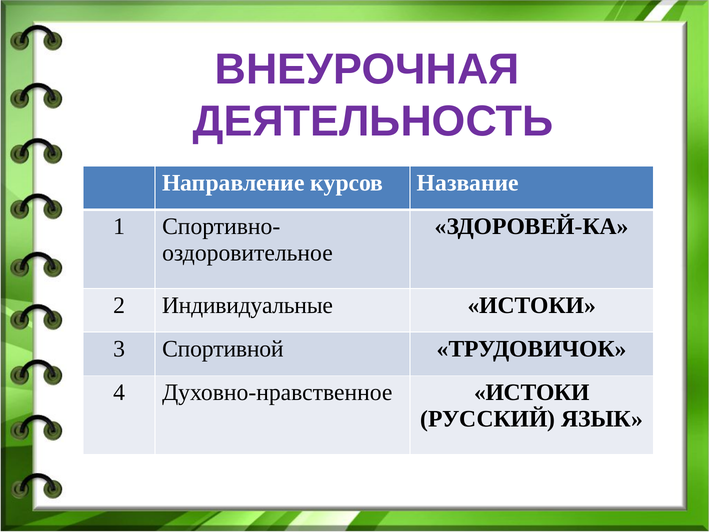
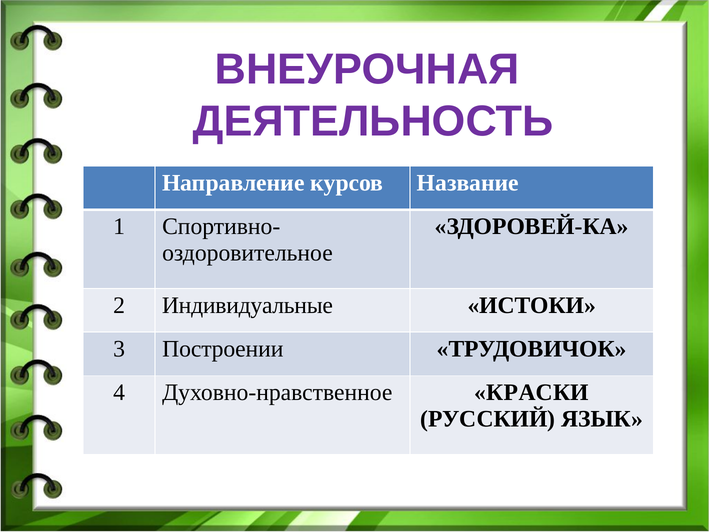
Спортивной: Спортивной -> Построении
Духовно-нравственное ИСТОКИ: ИСТОКИ -> КРАСКИ
